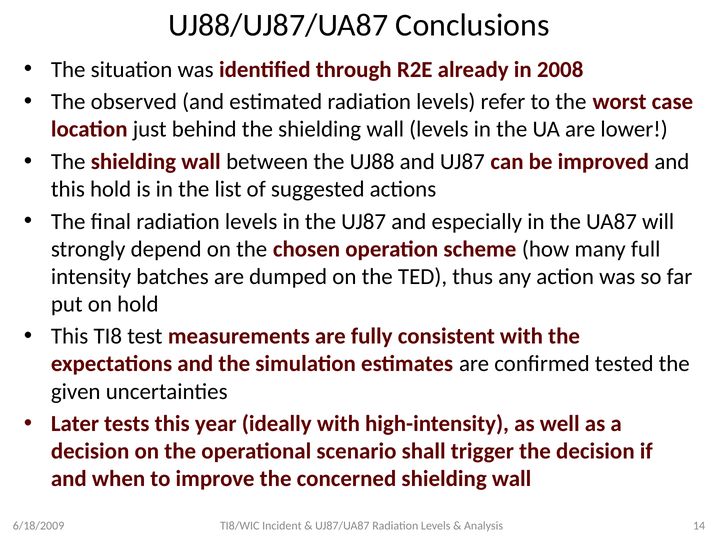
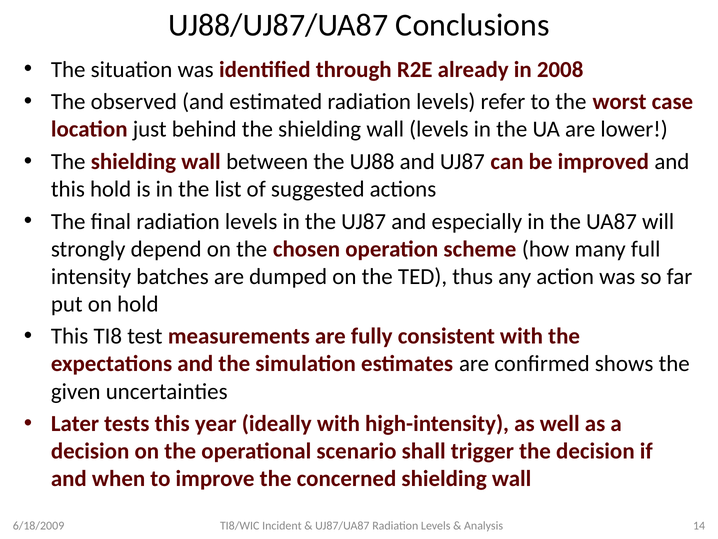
tested: tested -> shows
